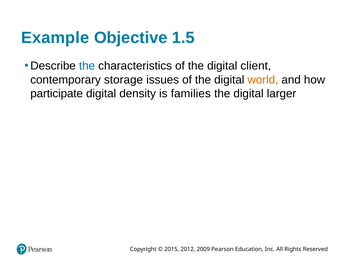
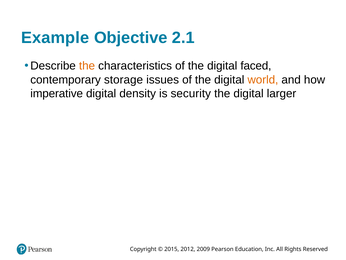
1.5: 1.5 -> 2.1
the at (87, 66) colour: blue -> orange
client: client -> faced
participate: participate -> imperative
families: families -> security
